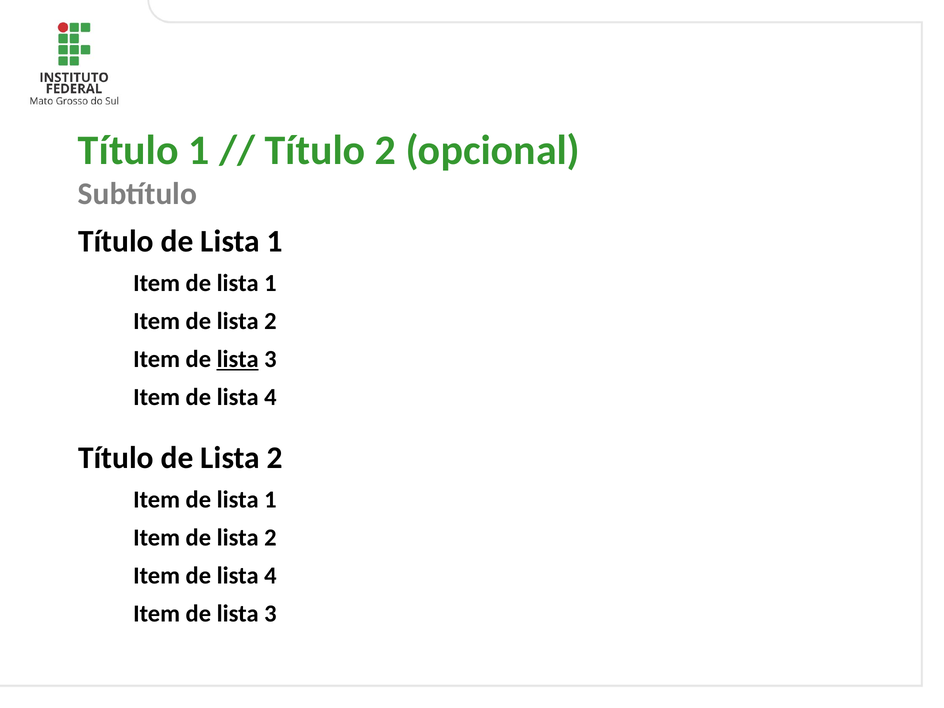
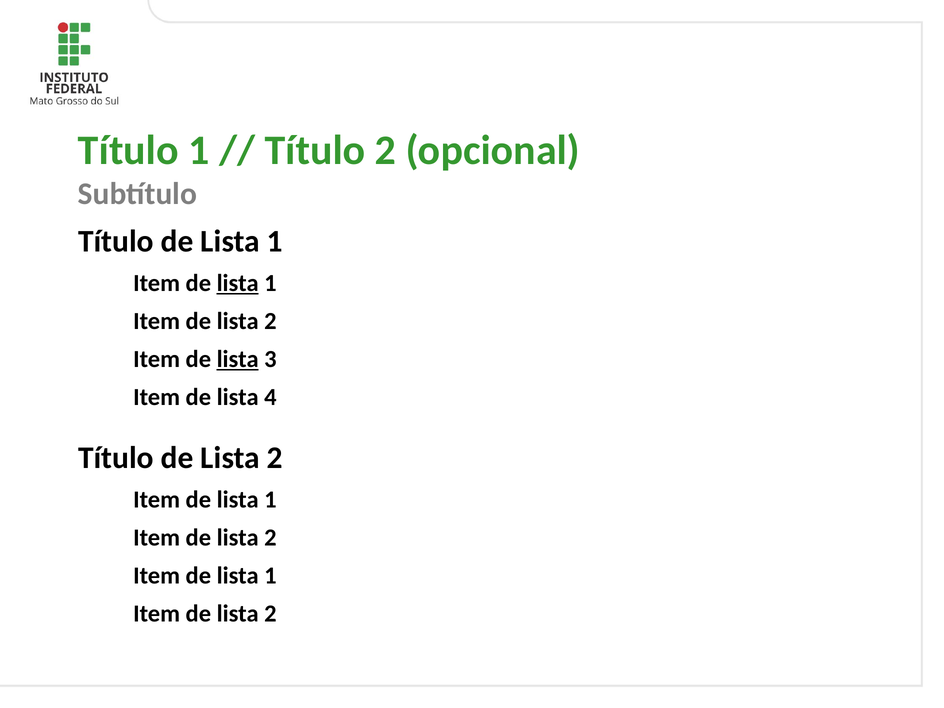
lista at (238, 283) underline: none -> present
4 at (270, 576): 4 -> 1
3 at (270, 614): 3 -> 2
